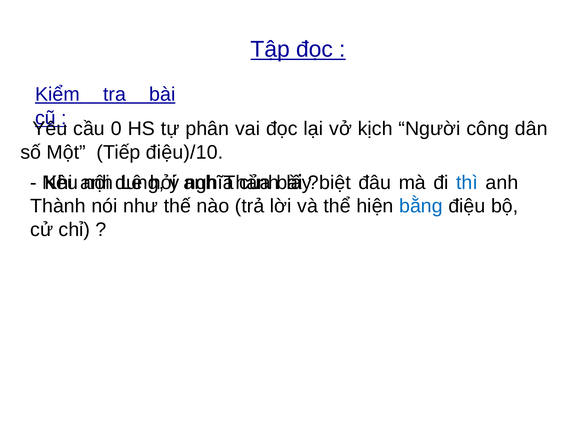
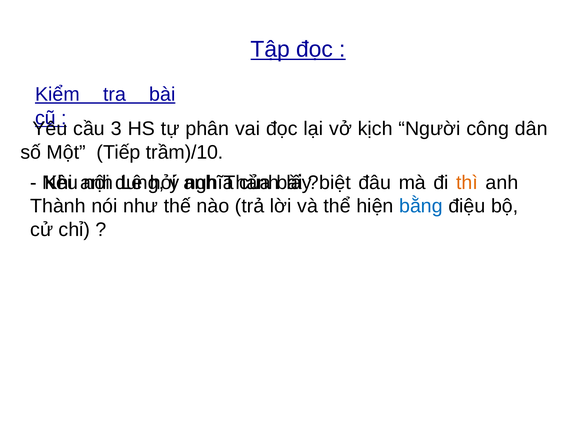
0: 0 -> 3
điệu)/10: điệu)/10 -> trầm)/10
thì colour: blue -> orange
